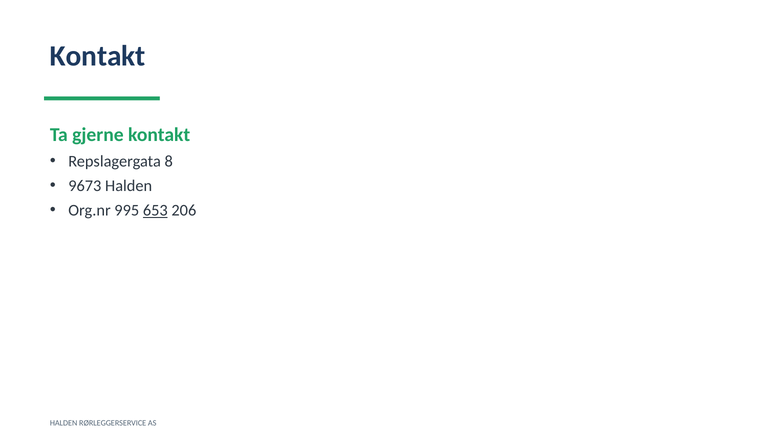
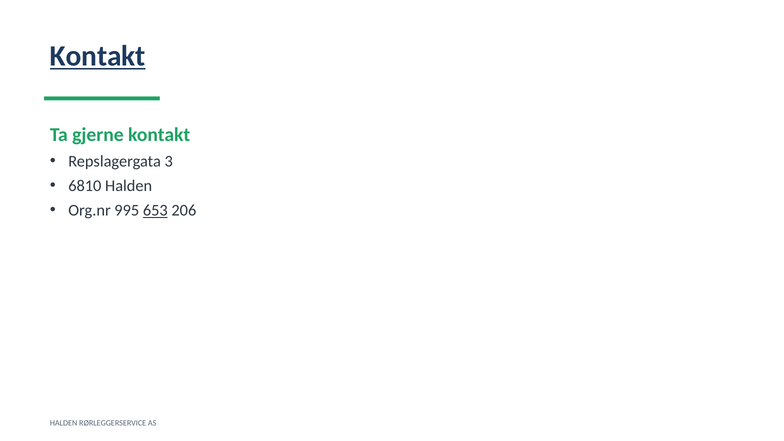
Kontakt at (98, 56) underline: none -> present
8: 8 -> 3
9673: 9673 -> 6810
